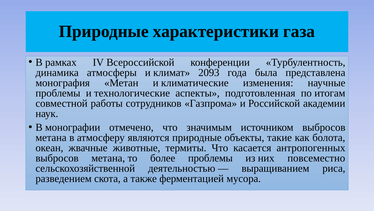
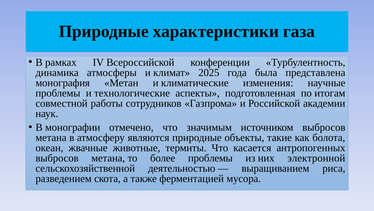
2093: 2093 -> 2025
повсеместно: повсеместно -> электронной
